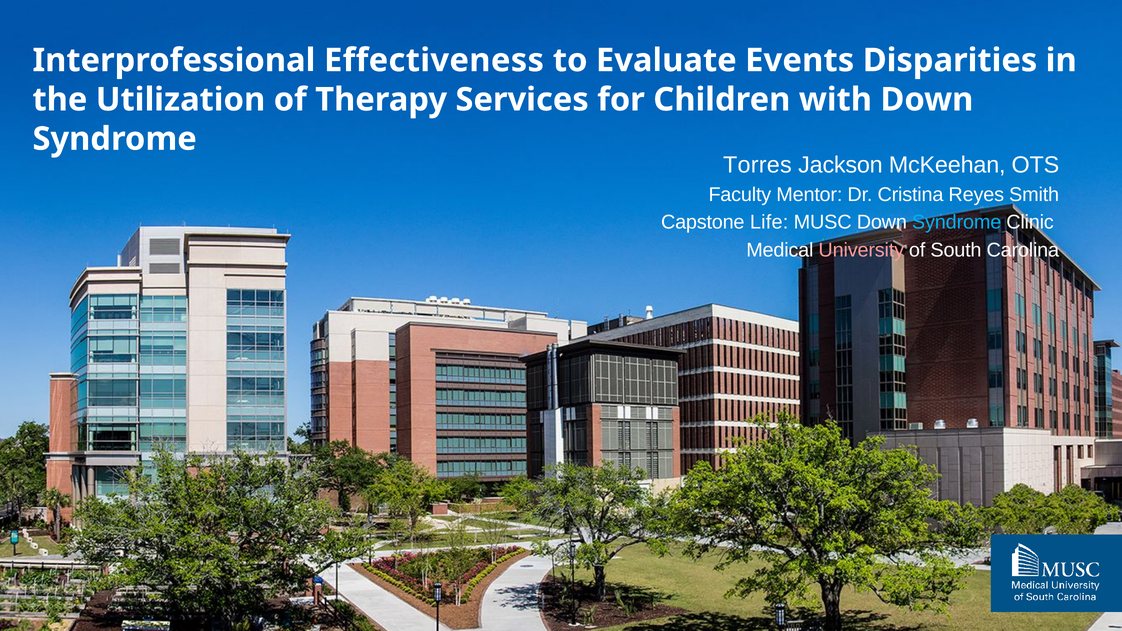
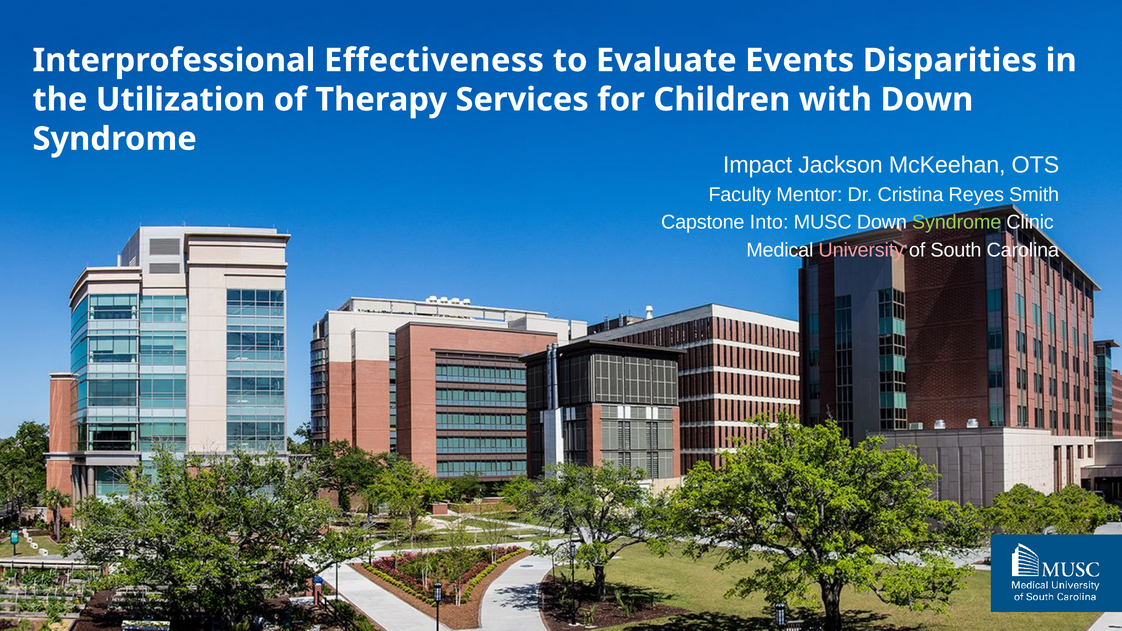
Torres: Torres -> Impact
Life: Life -> Into
Syndrome at (957, 222) colour: light blue -> light green
